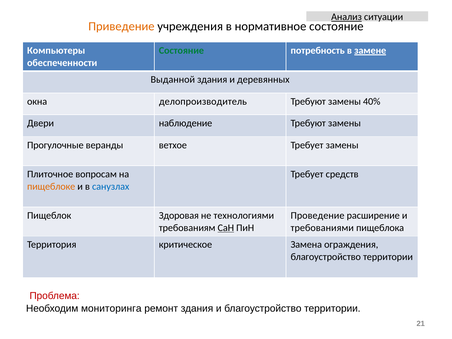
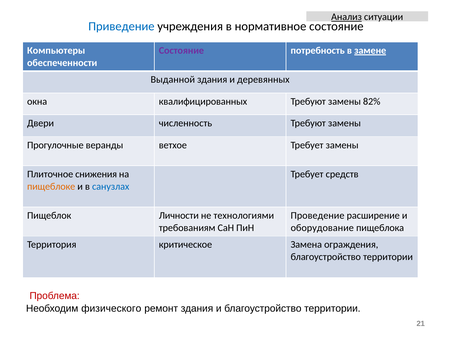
Приведение colour: orange -> blue
Состояние at (181, 51) colour: green -> purple
делопроизводитель: делопроизводитель -> квалифицированных
40%: 40% -> 82%
наблюдение: наблюдение -> численность
вопросам: вопросам -> снижения
Здоровая: Здоровая -> Личности
СаН underline: present -> none
требованиями: требованиями -> оборудование
мониторинга: мониторинга -> физического
